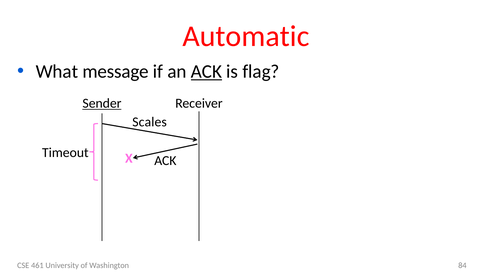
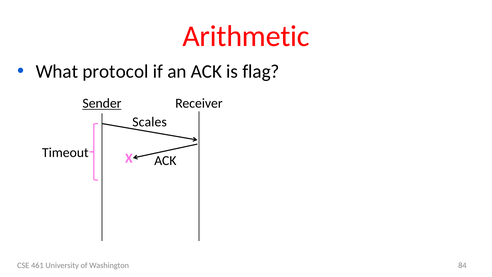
Automatic: Automatic -> Arithmetic
message: message -> protocol
ACK at (206, 72) underline: present -> none
